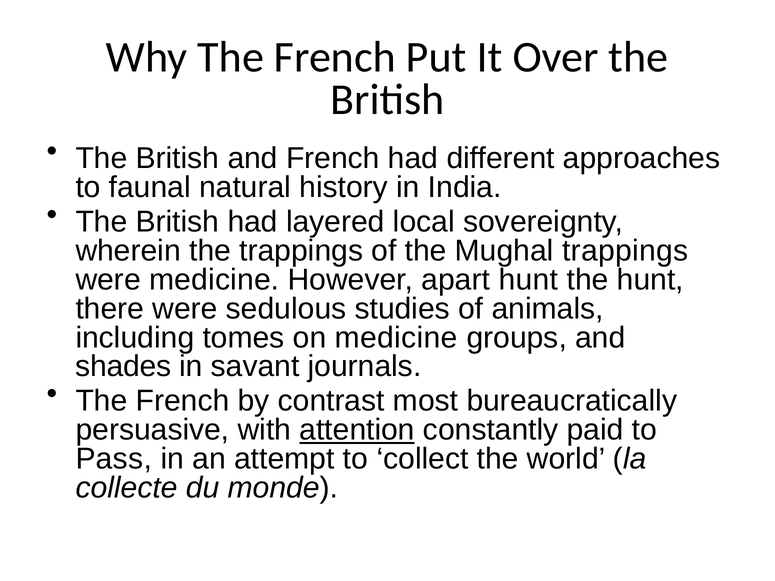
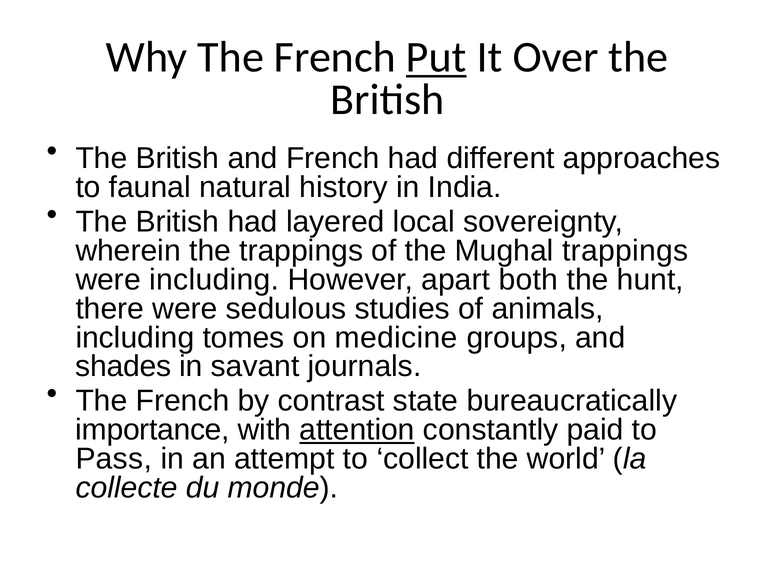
Put underline: none -> present
were medicine: medicine -> including
apart hunt: hunt -> both
most: most -> state
persuasive: persuasive -> importance
